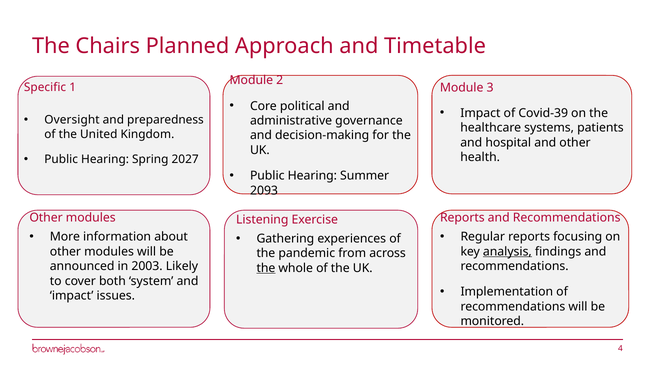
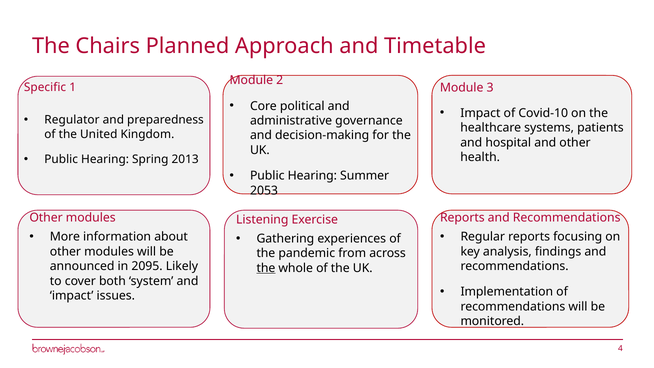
Covid-39: Covid-39 -> Covid-10
Oversight: Oversight -> Regulator
2027: 2027 -> 2013
2093: 2093 -> 2053
analysis underline: present -> none
2003: 2003 -> 2095
